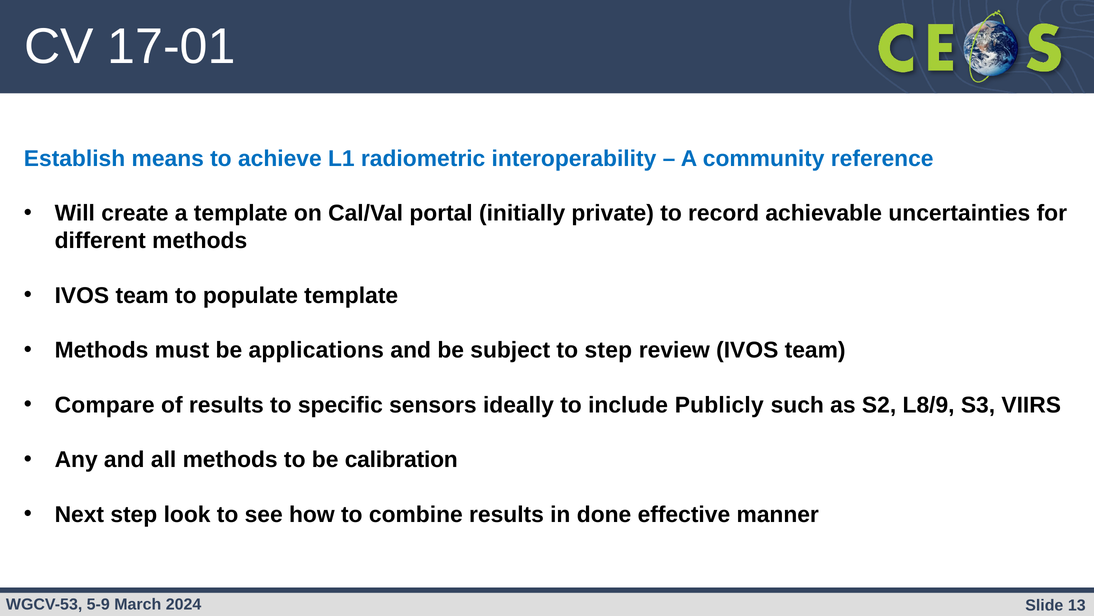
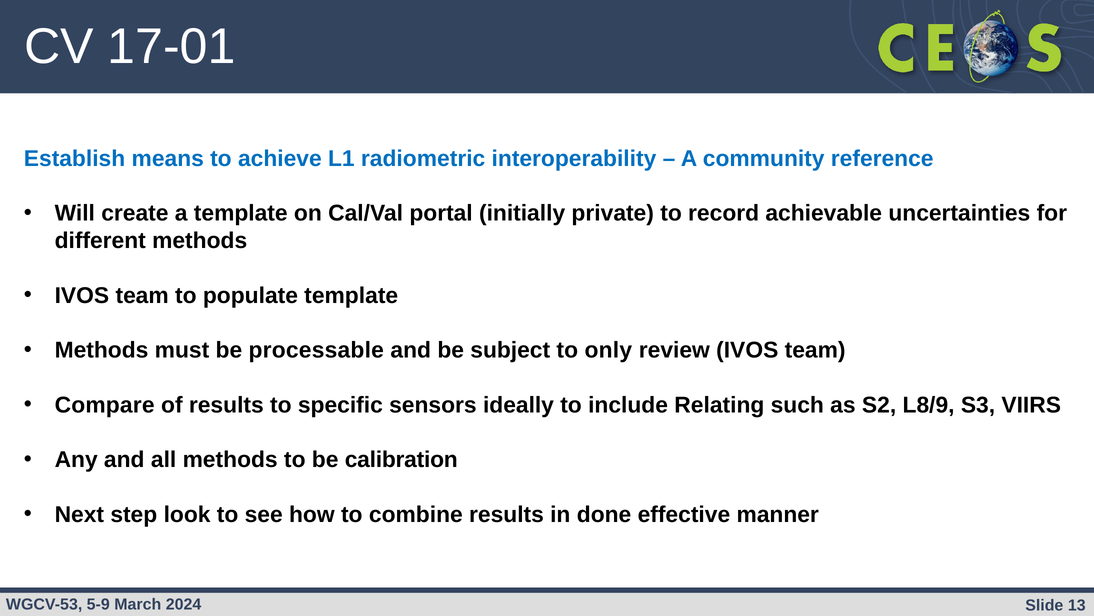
applications: applications -> processable
to step: step -> only
Publicly: Publicly -> Relating
